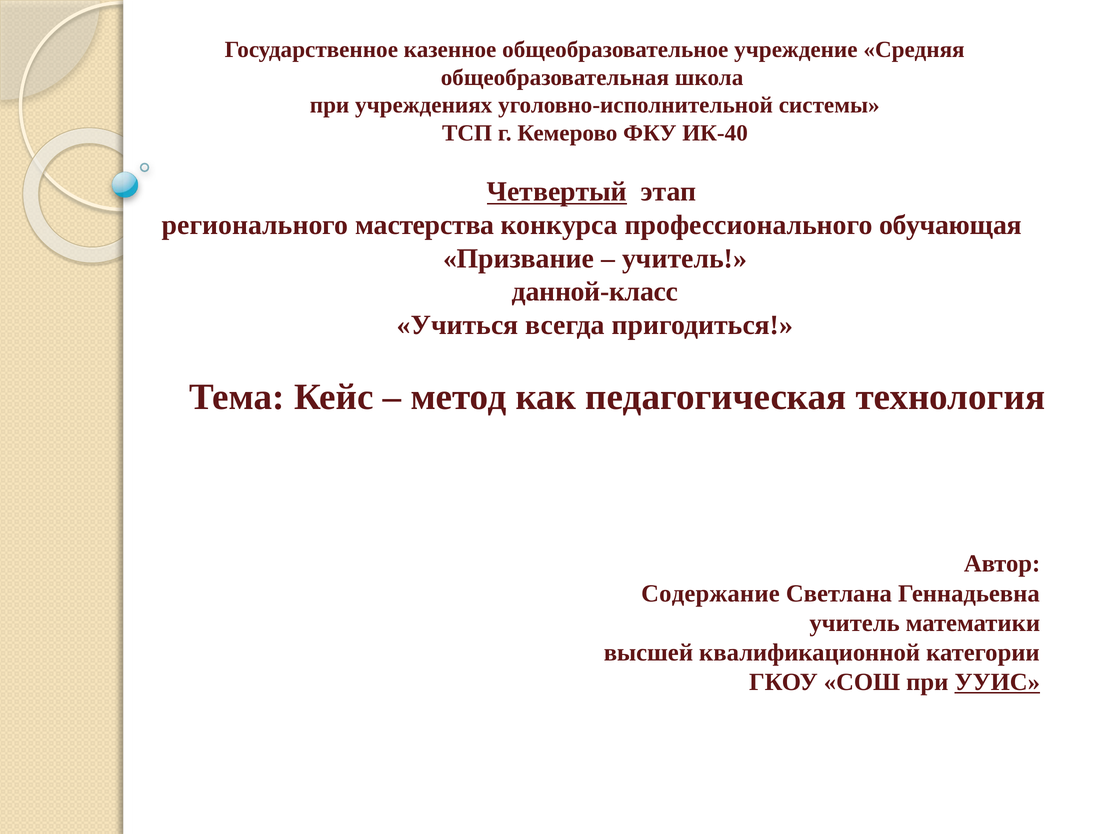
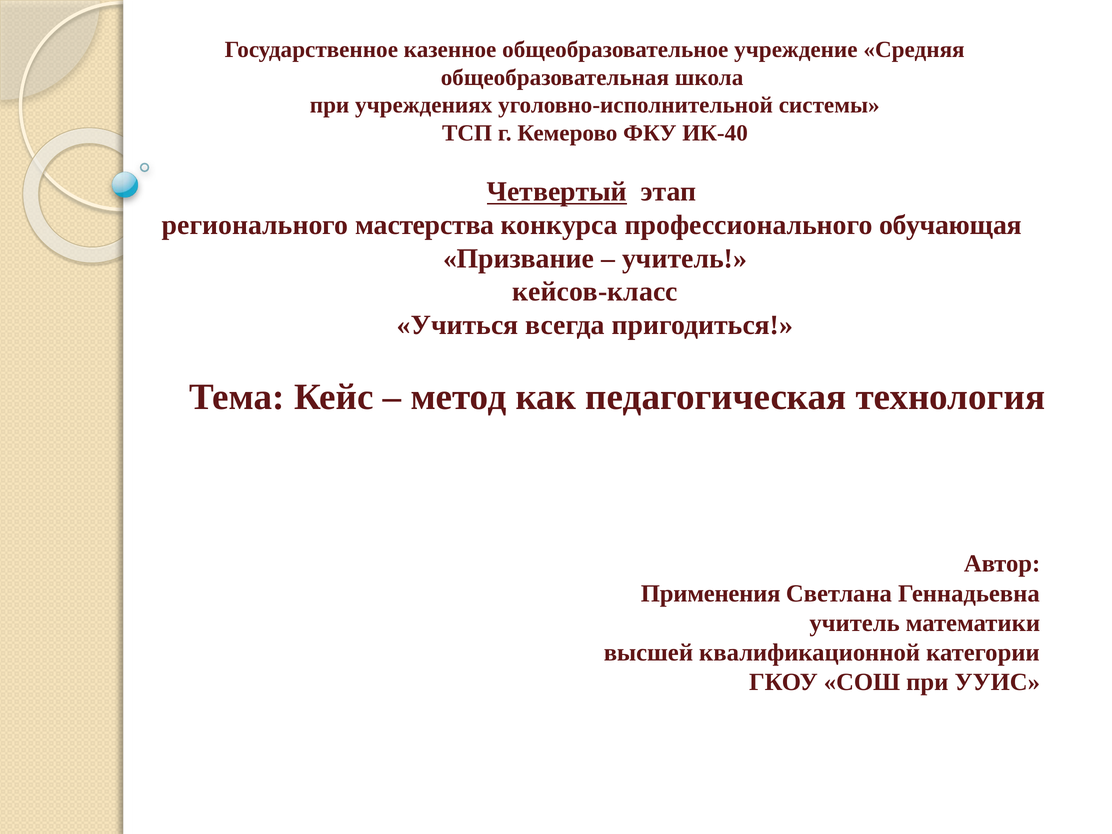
данной-класс: данной-класс -> кейсов-класс
Содержание: Содержание -> Применения
УУИС underline: present -> none
